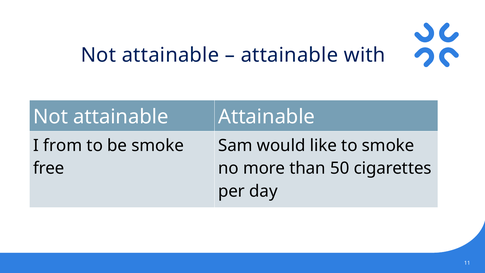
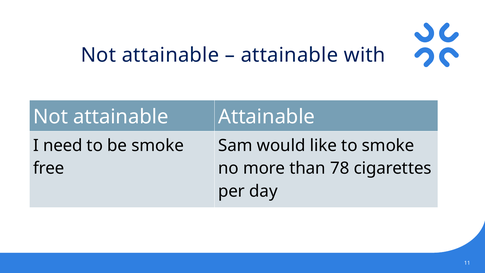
from: from -> need
50: 50 -> 78
